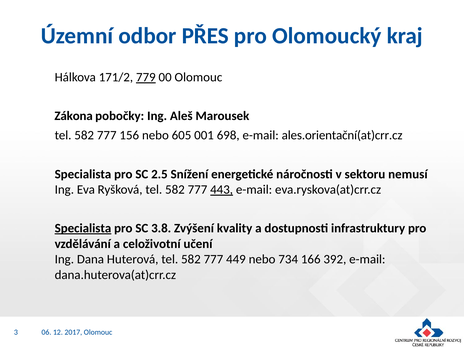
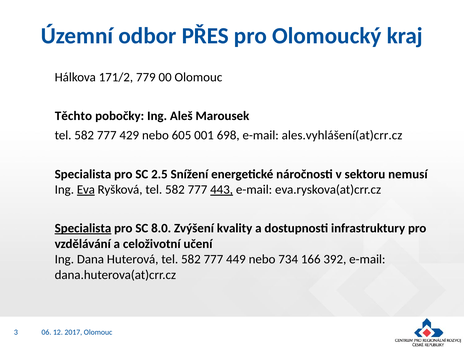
779 underline: present -> none
Zákona: Zákona -> Těchto
156: 156 -> 429
ales.orientační(at)crr.cz: ales.orientační(at)crr.cz -> ales.vyhlášení(at)crr.cz
Eva underline: none -> present
3.8: 3.8 -> 8.0
